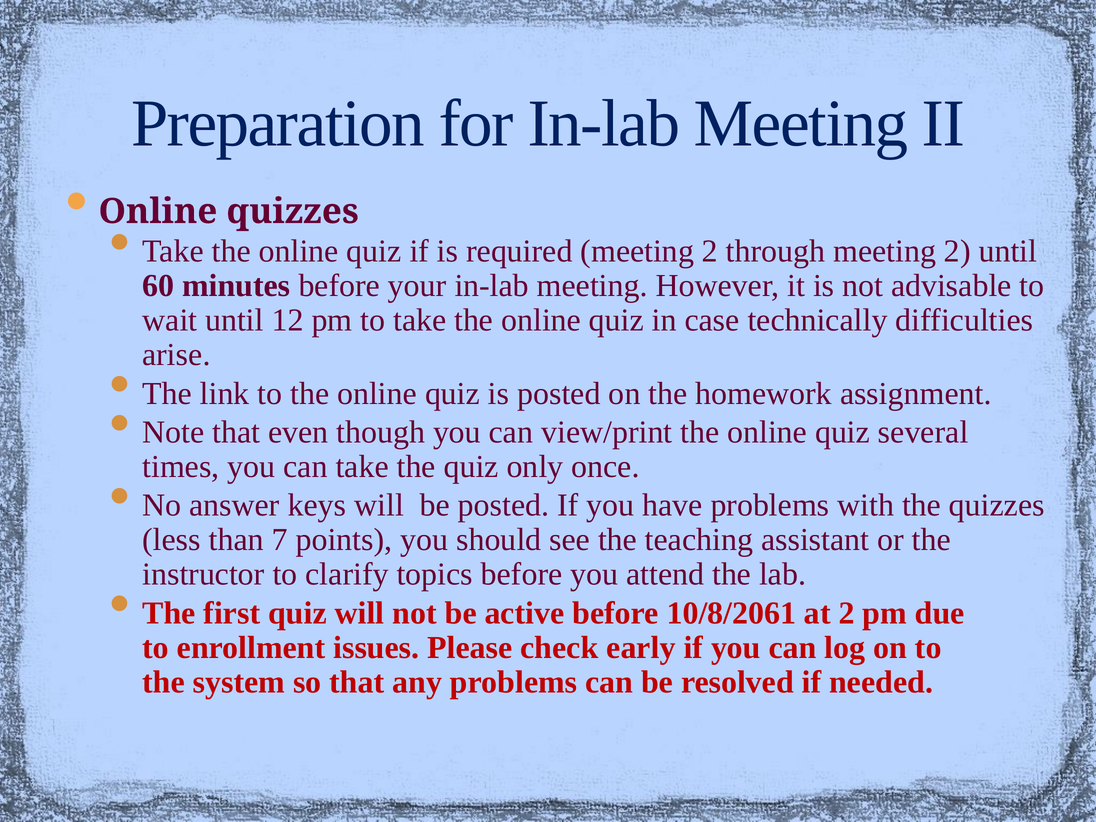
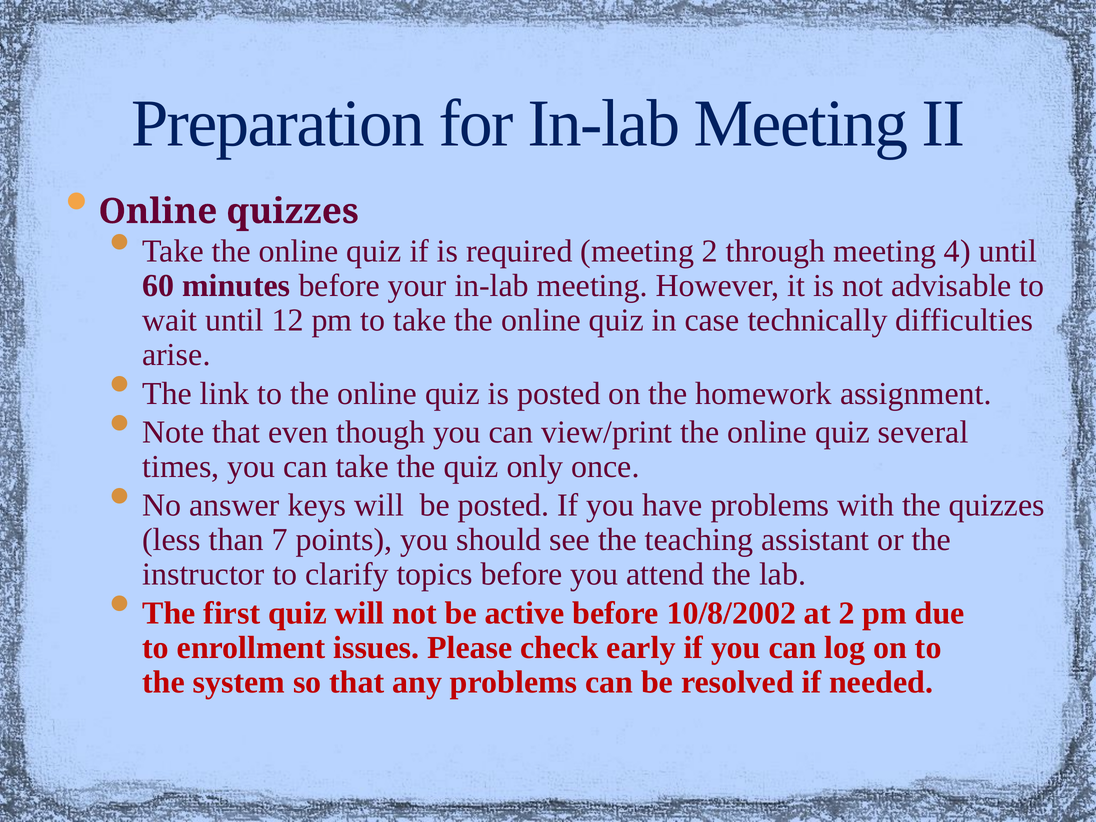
through meeting 2: 2 -> 4
10/8/2061: 10/8/2061 -> 10/8/2002
